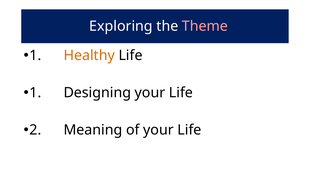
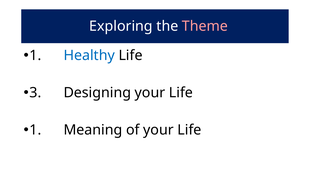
Healthy colour: orange -> blue
1 at (35, 92): 1 -> 3
2 at (35, 129): 2 -> 1
